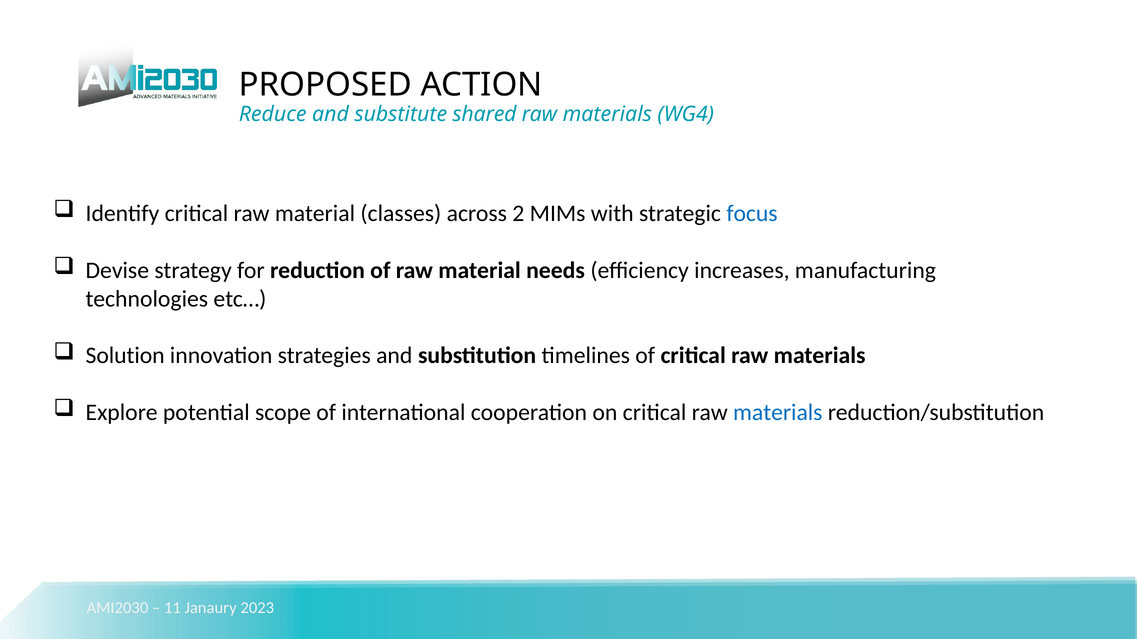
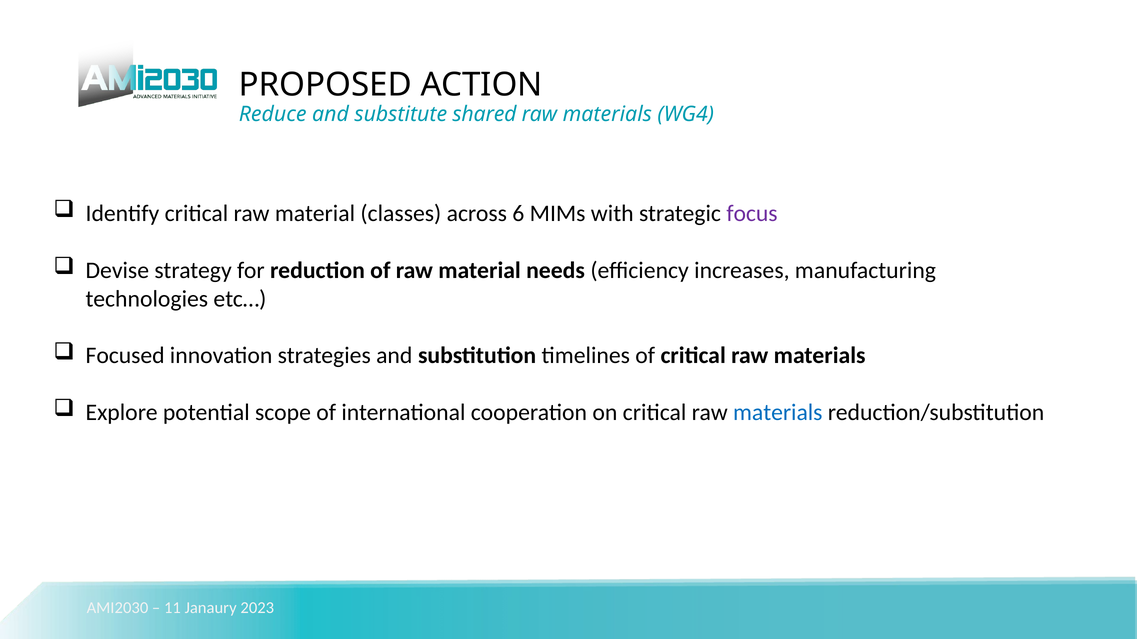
2: 2 -> 6
focus colour: blue -> purple
Solution: Solution -> Focused
